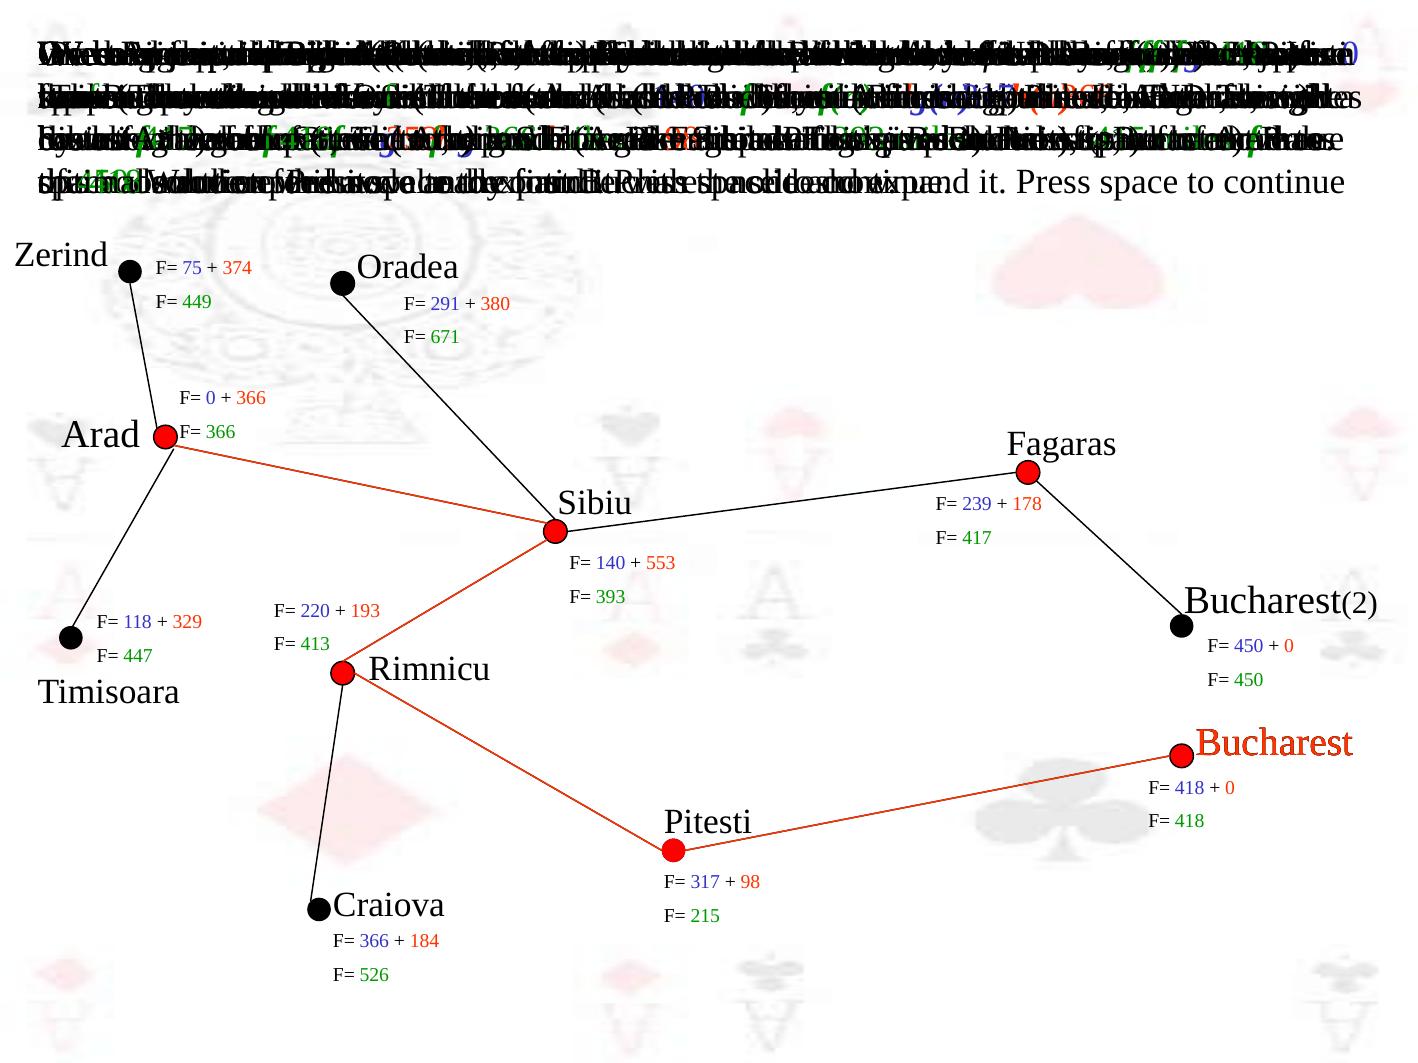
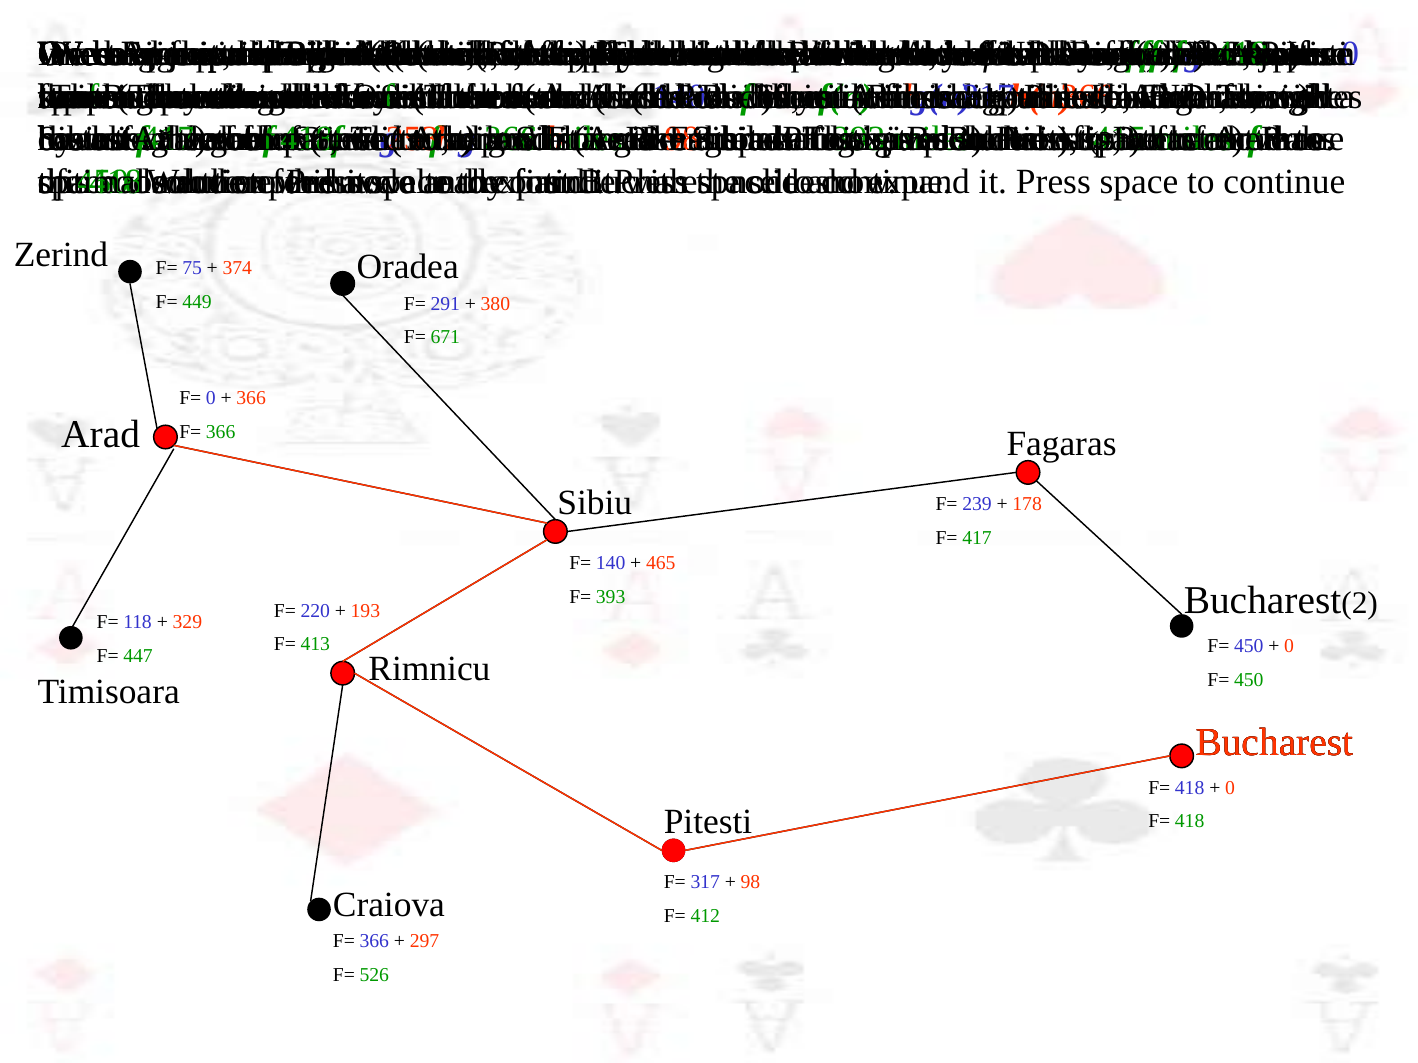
553: 553 -> 465
215: 215 -> 412
184: 184 -> 297
